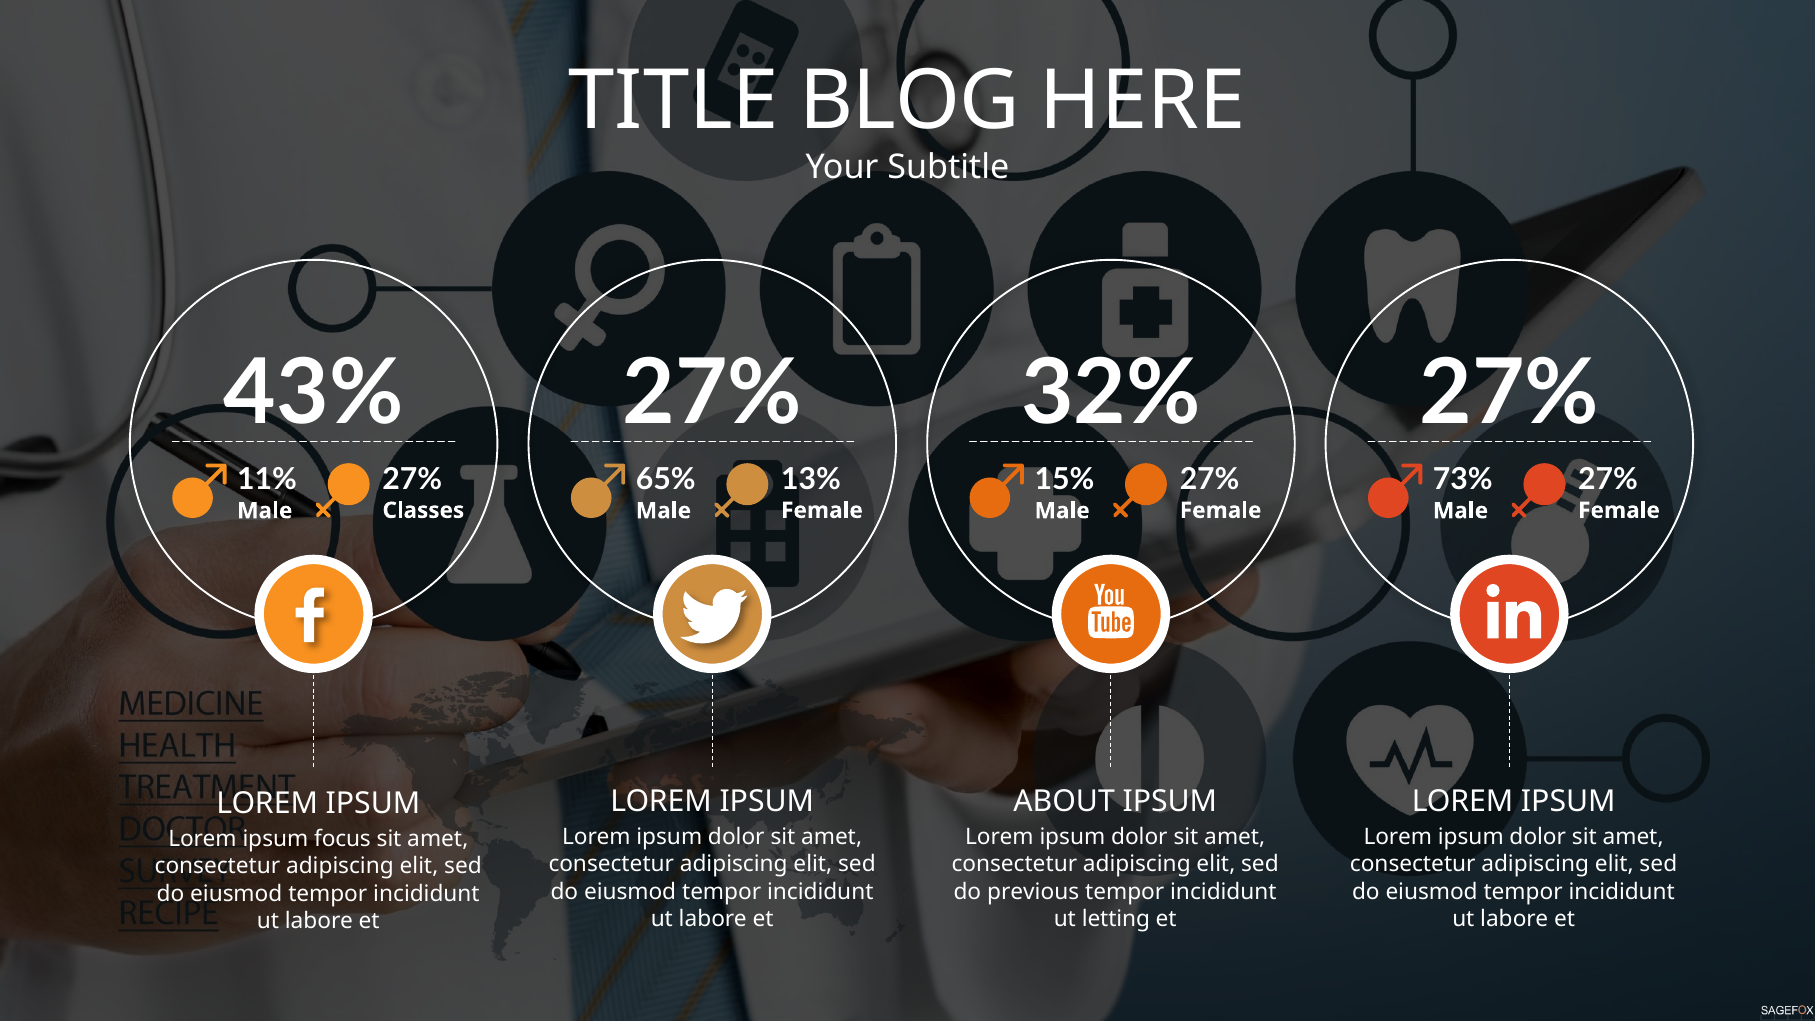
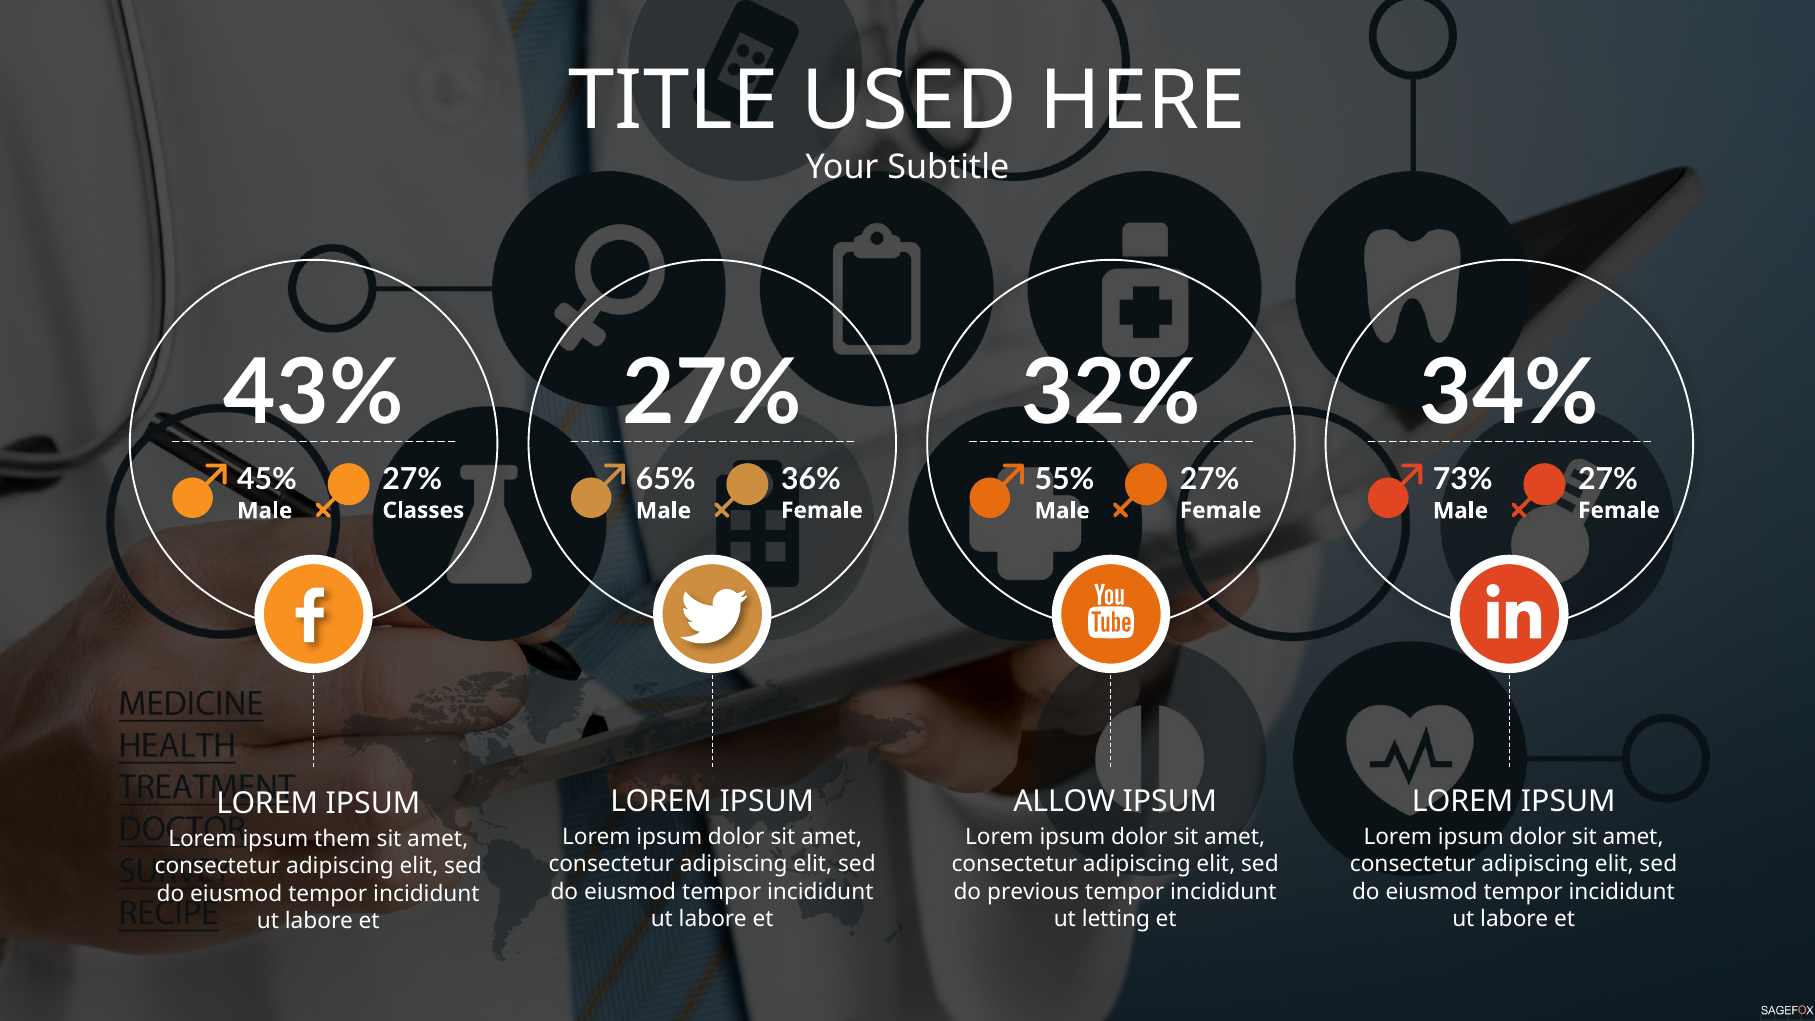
BLOG: BLOG -> USED
27% at (1509, 394): 27% -> 34%
13%: 13% -> 36%
11%: 11% -> 45%
15%: 15% -> 55%
ABOUT: ABOUT -> ALLOW
focus: focus -> them
